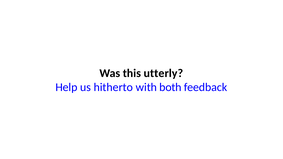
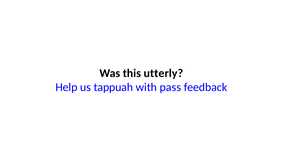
hitherto: hitherto -> tappuah
both: both -> pass
